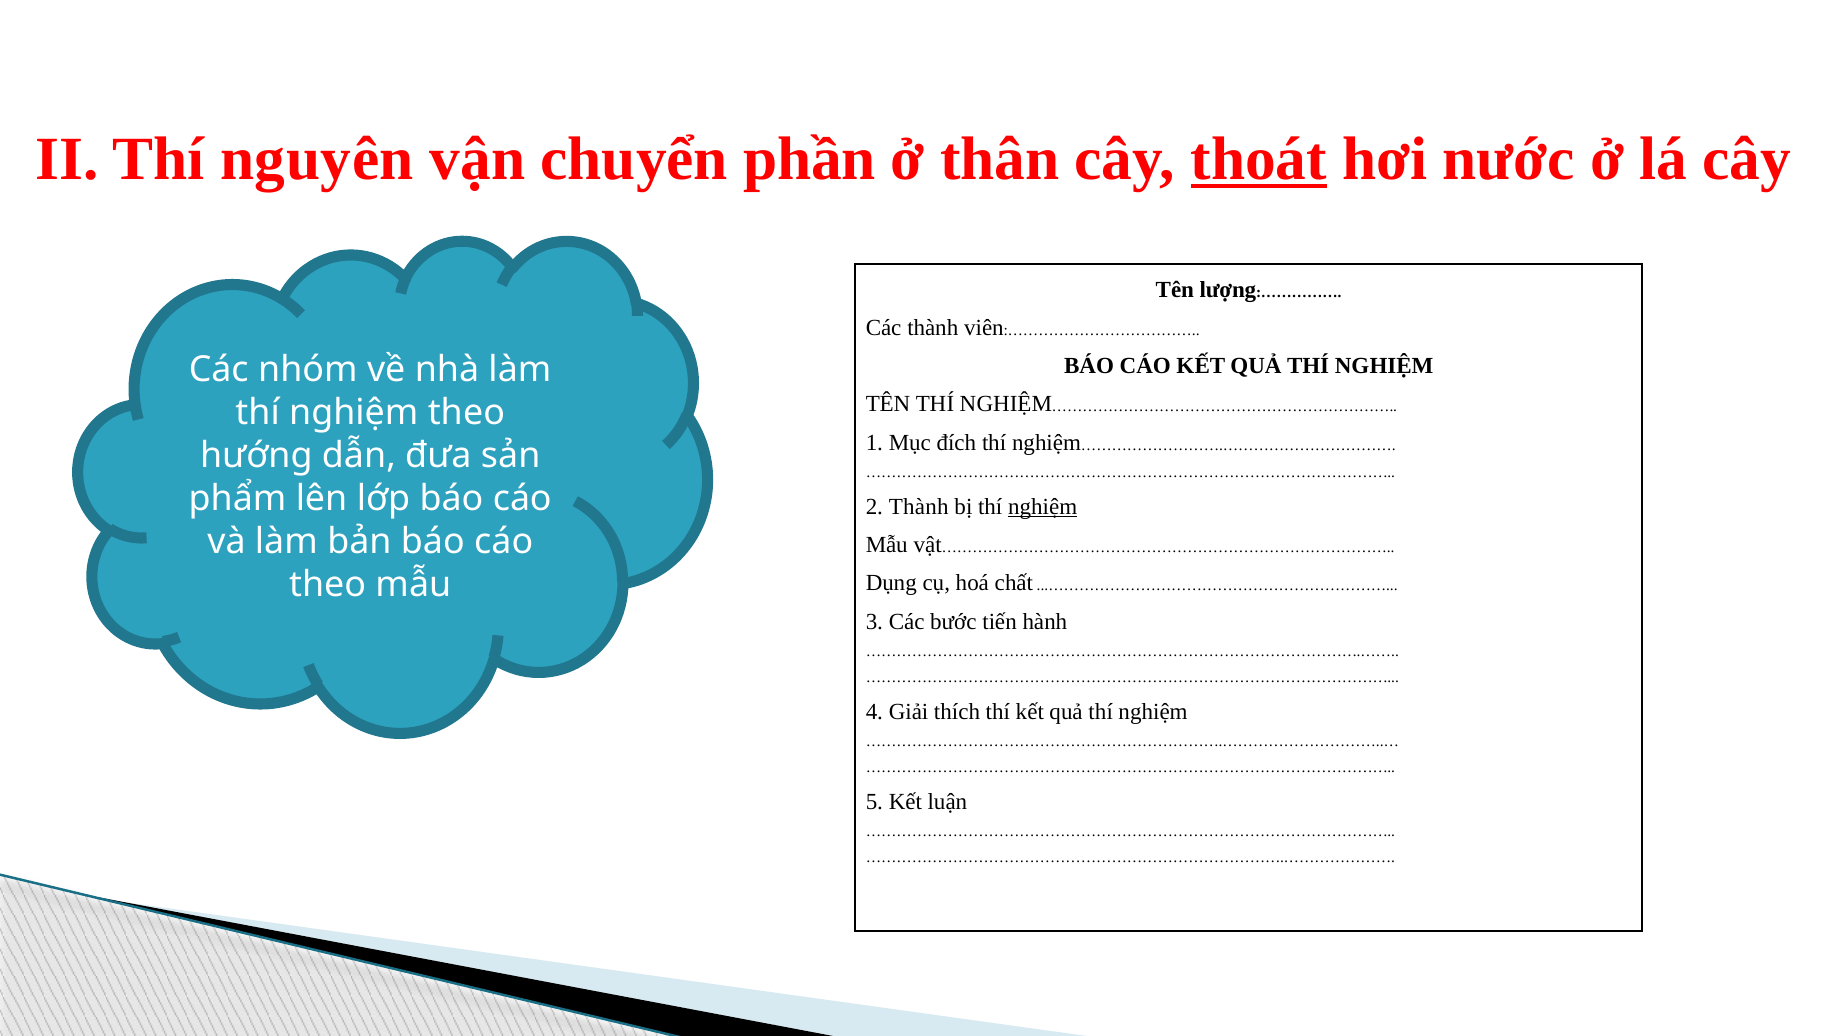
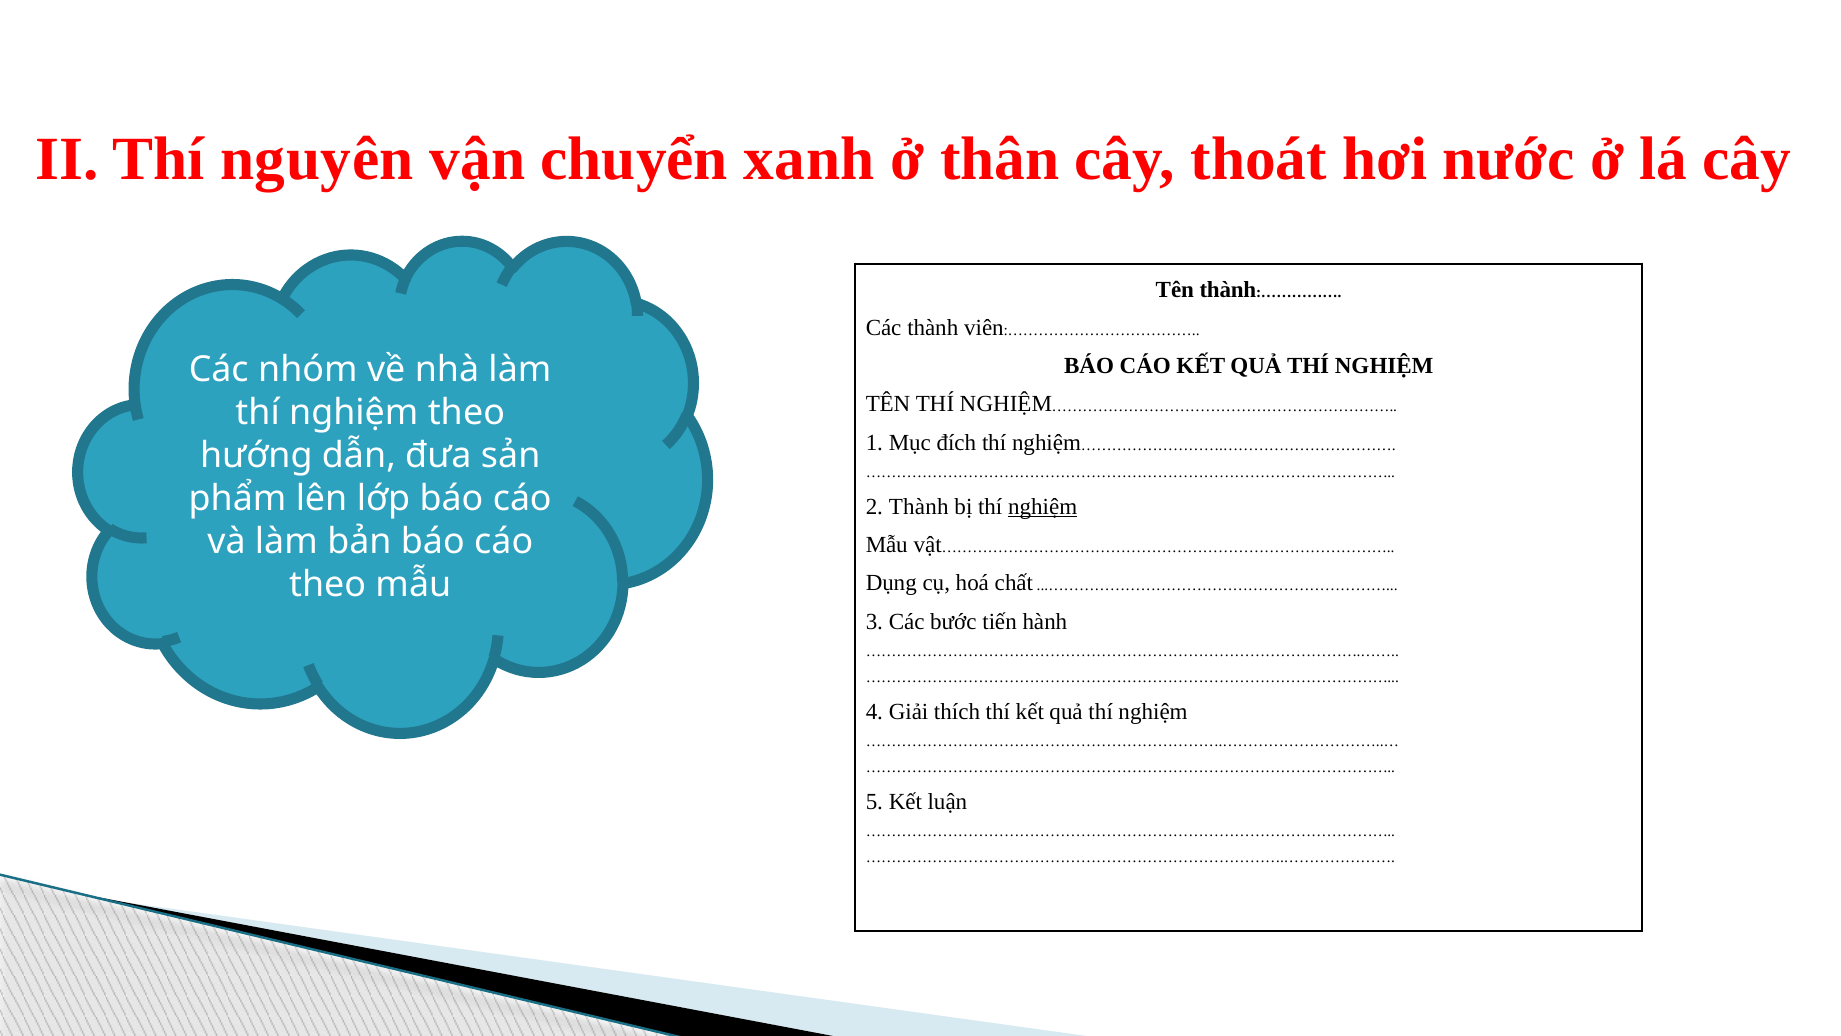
phần: phần -> xanh
thoát underline: present -> none
Tên lượng: lượng -> thành
